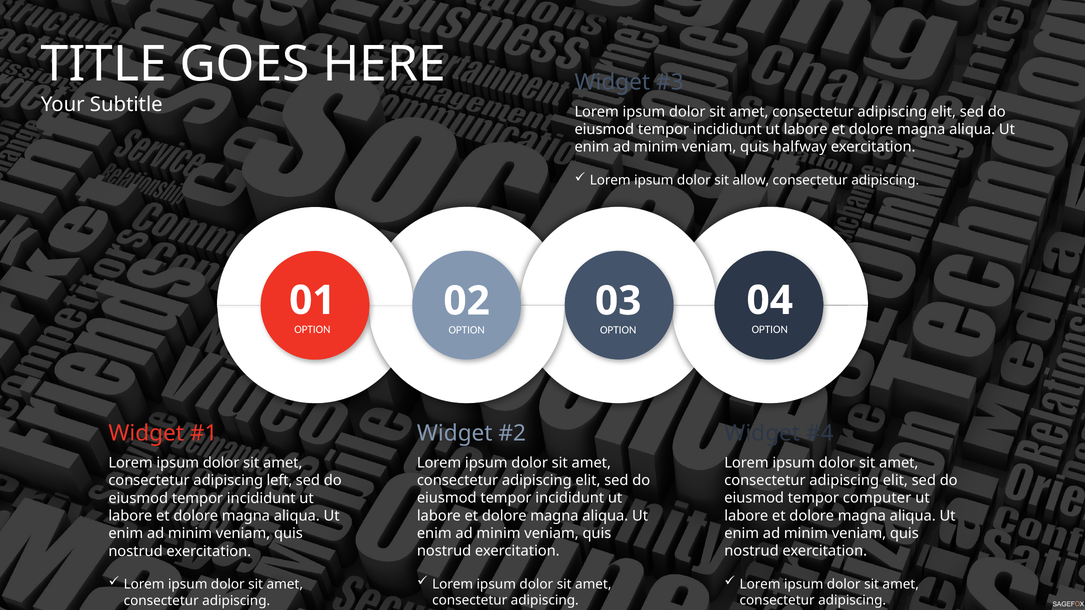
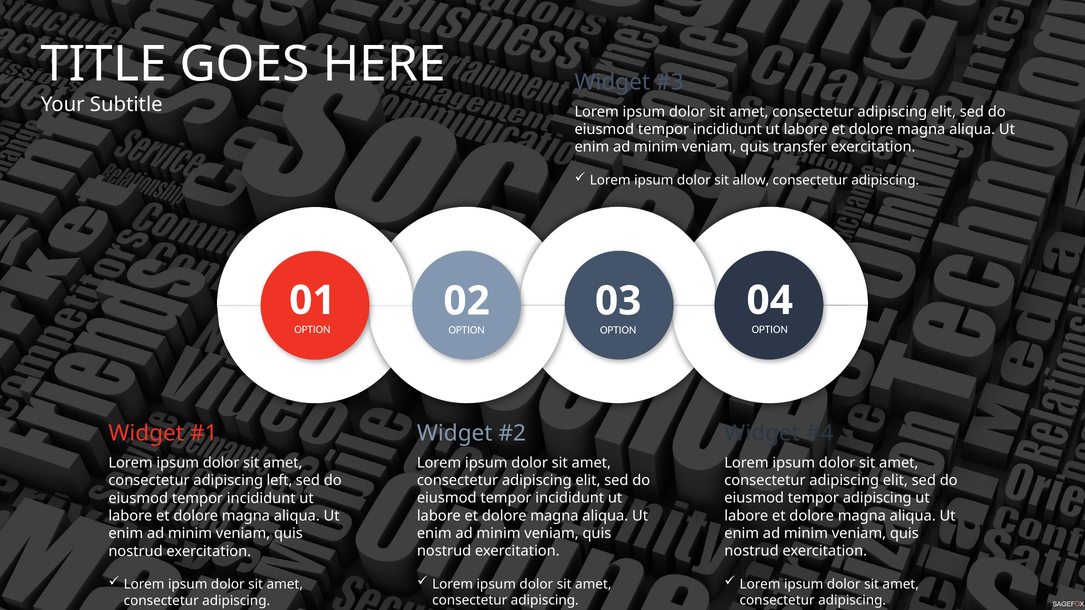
halfway: halfway -> transfer
tempor computer: computer -> adipiscing
